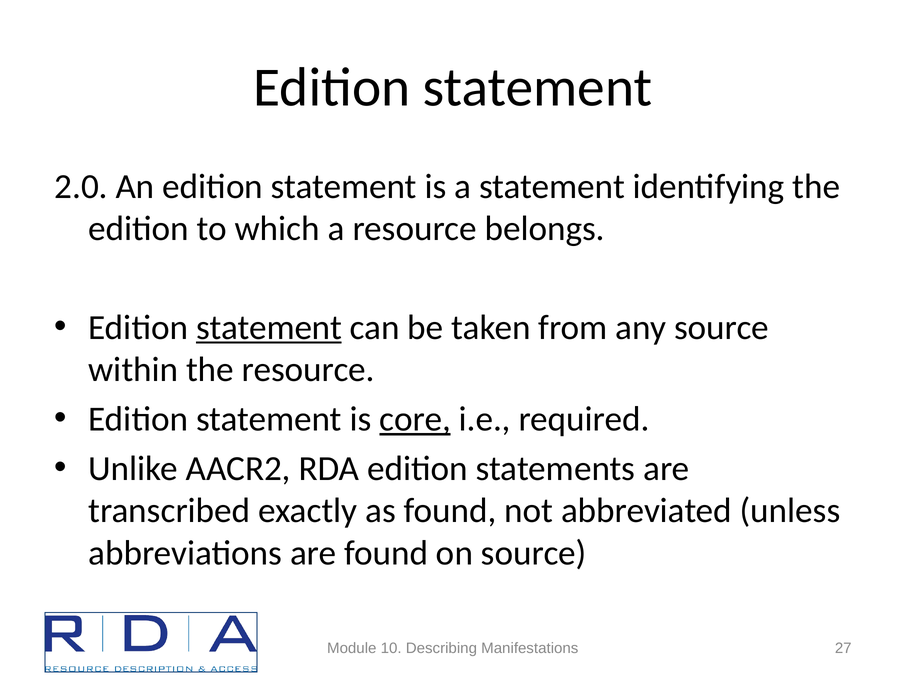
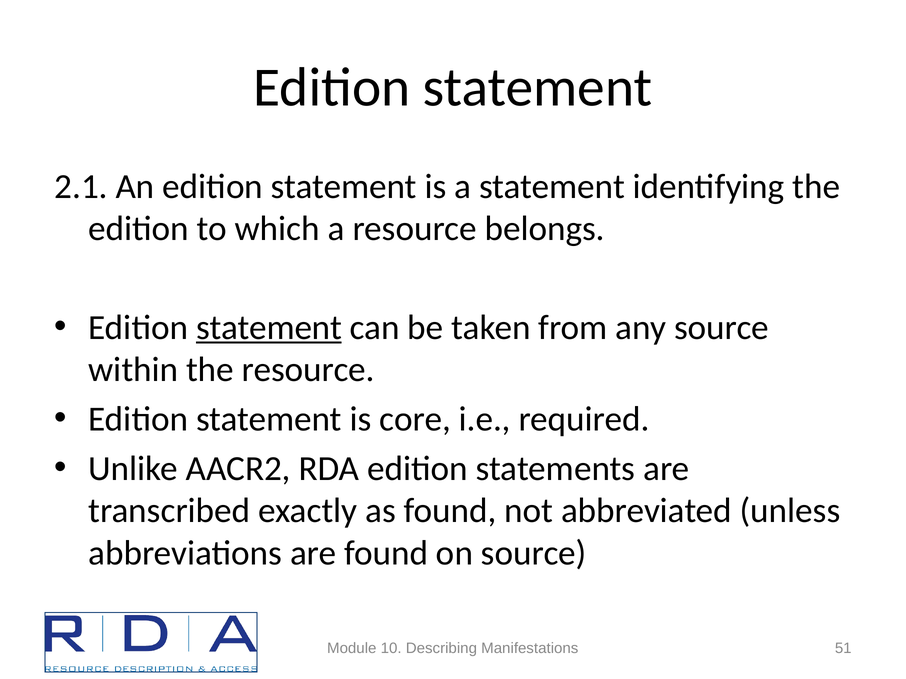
2.0: 2.0 -> 2.1
core underline: present -> none
27: 27 -> 51
